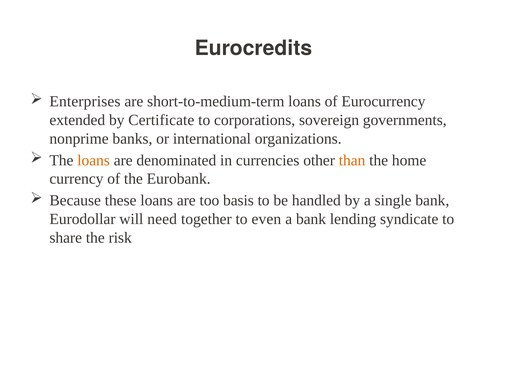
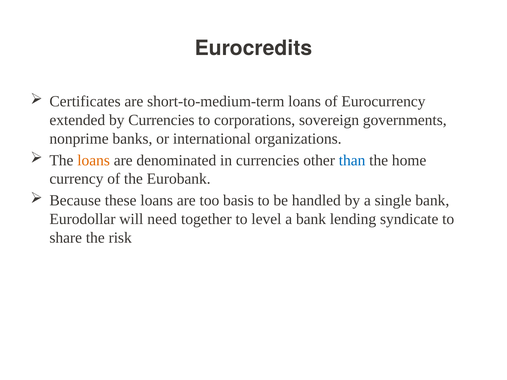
Enterprises: Enterprises -> Certificates
by Certificate: Certificate -> Currencies
than colour: orange -> blue
even: even -> level
